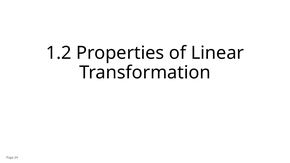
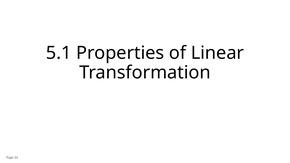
1.2: 1.2 -> 5.1
